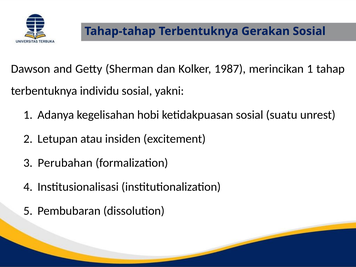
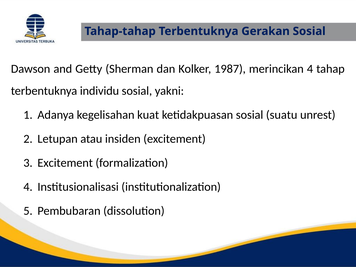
merincikan 1: 1 -> 4
hobi: hobi -> kuat
Perubahan at (65, 163): Perubahan -> Excitement
